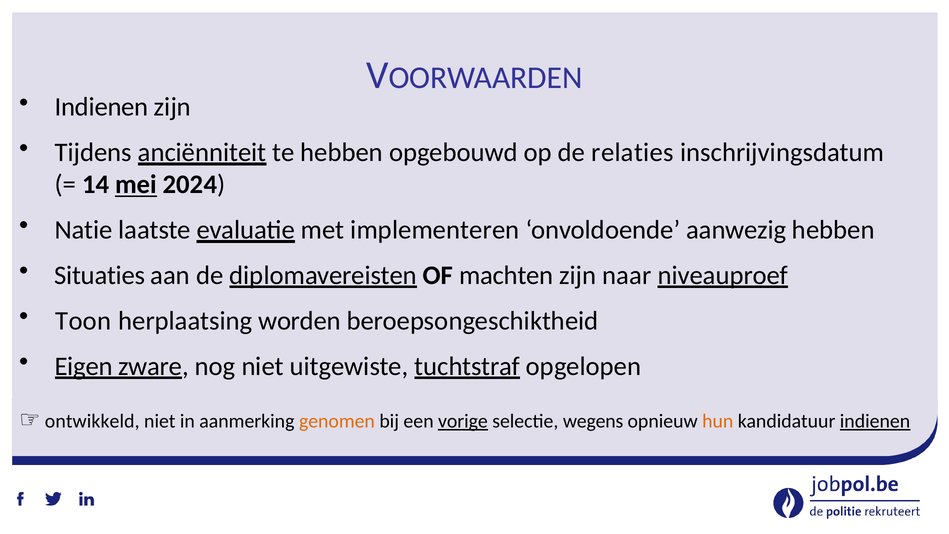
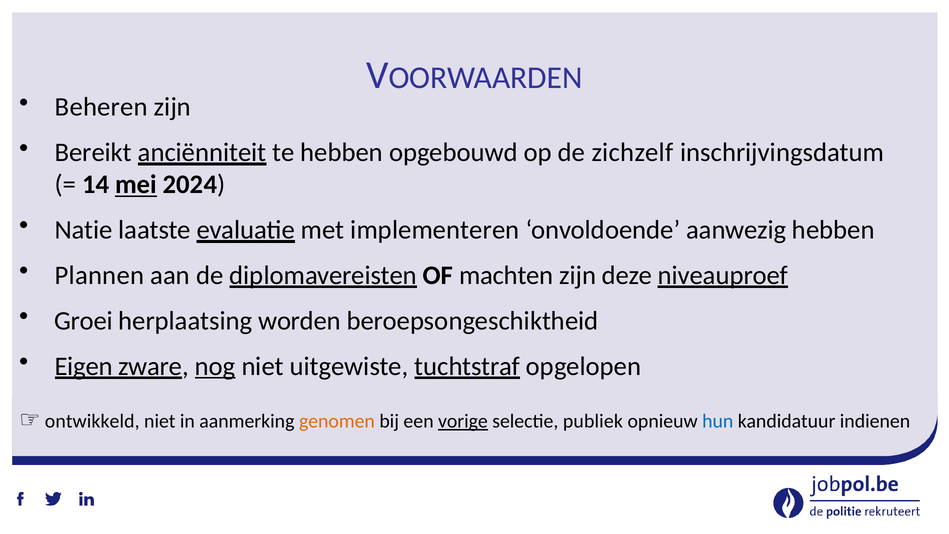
Indienen at (102, 107): Indienen -> Beheren
Tijdens: Tijdens -> Bereikt
relaties: relaties -> zichzelf
Situaties: Situaties -> Plannen
naar: naar -> deze
Toon: Toon -> Groei
nog underline: none -> present
wegens: wegens -> publiek
hun colour: orange -> blue
indienen at (875, 421) underline: present -> none
